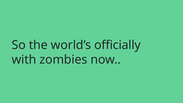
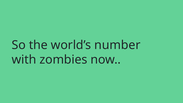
officially: officially -> number
